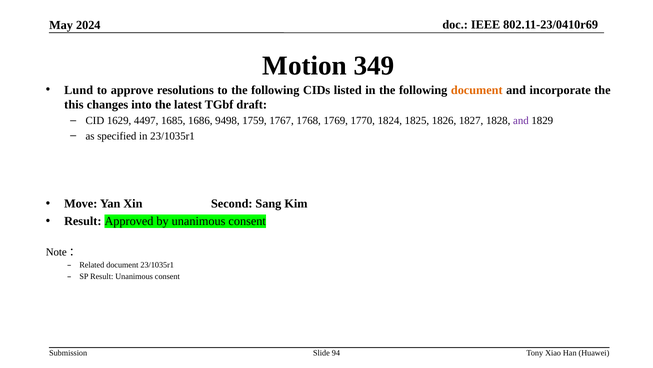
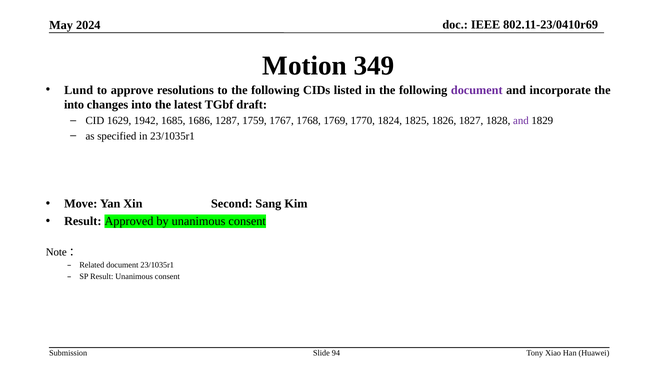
document at (477, 90) colour: orange -> purple
this at (74, 105): this -> into
4497: 4497 -> 1942
9498: 9498 -> 1287
